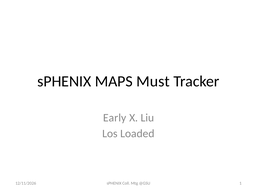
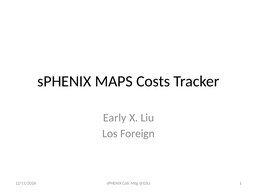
Must: Must -> Costs
Loaded: Loaded -> Foreign
